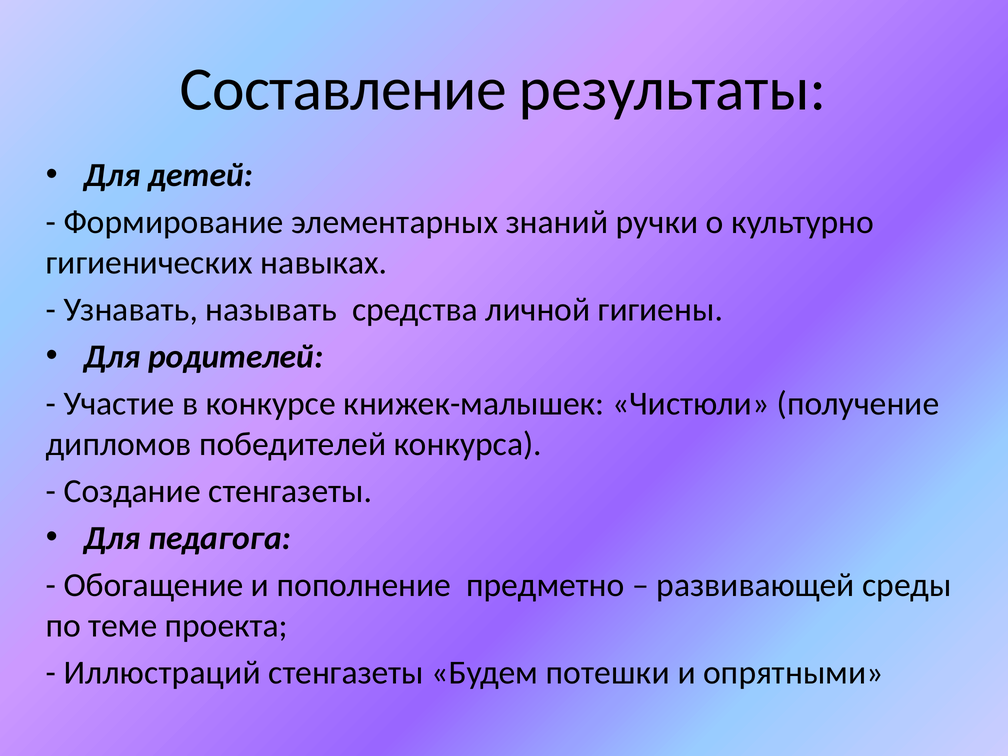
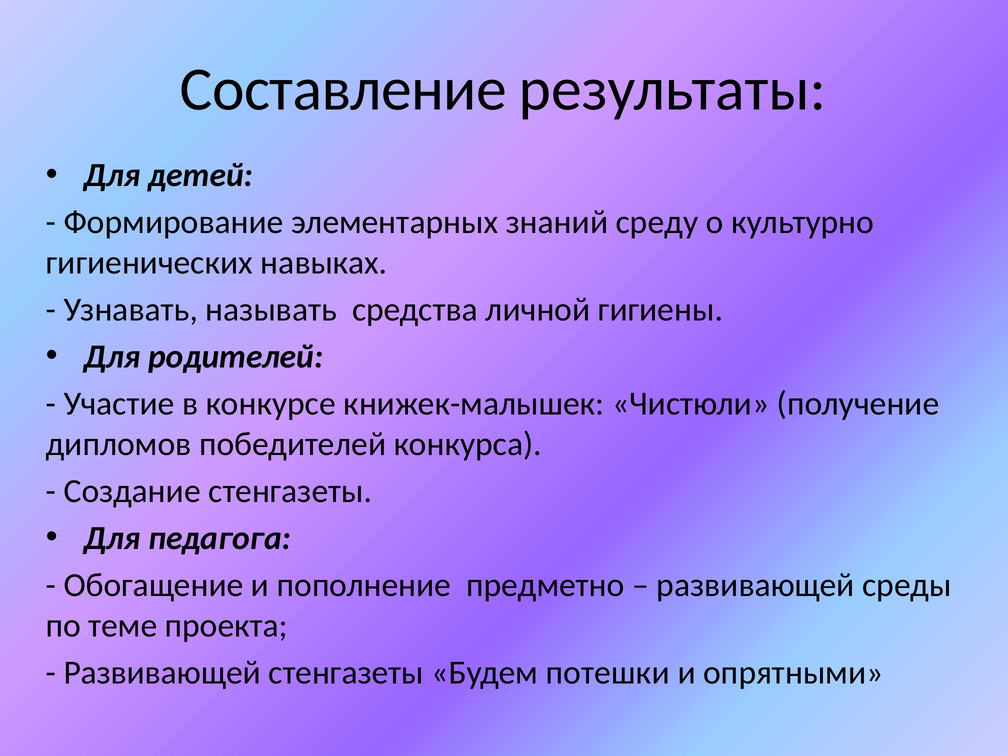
ручки: ручки -> среду
Иллюстраций at (162, 673): Иллюстраций -> Развивающей
